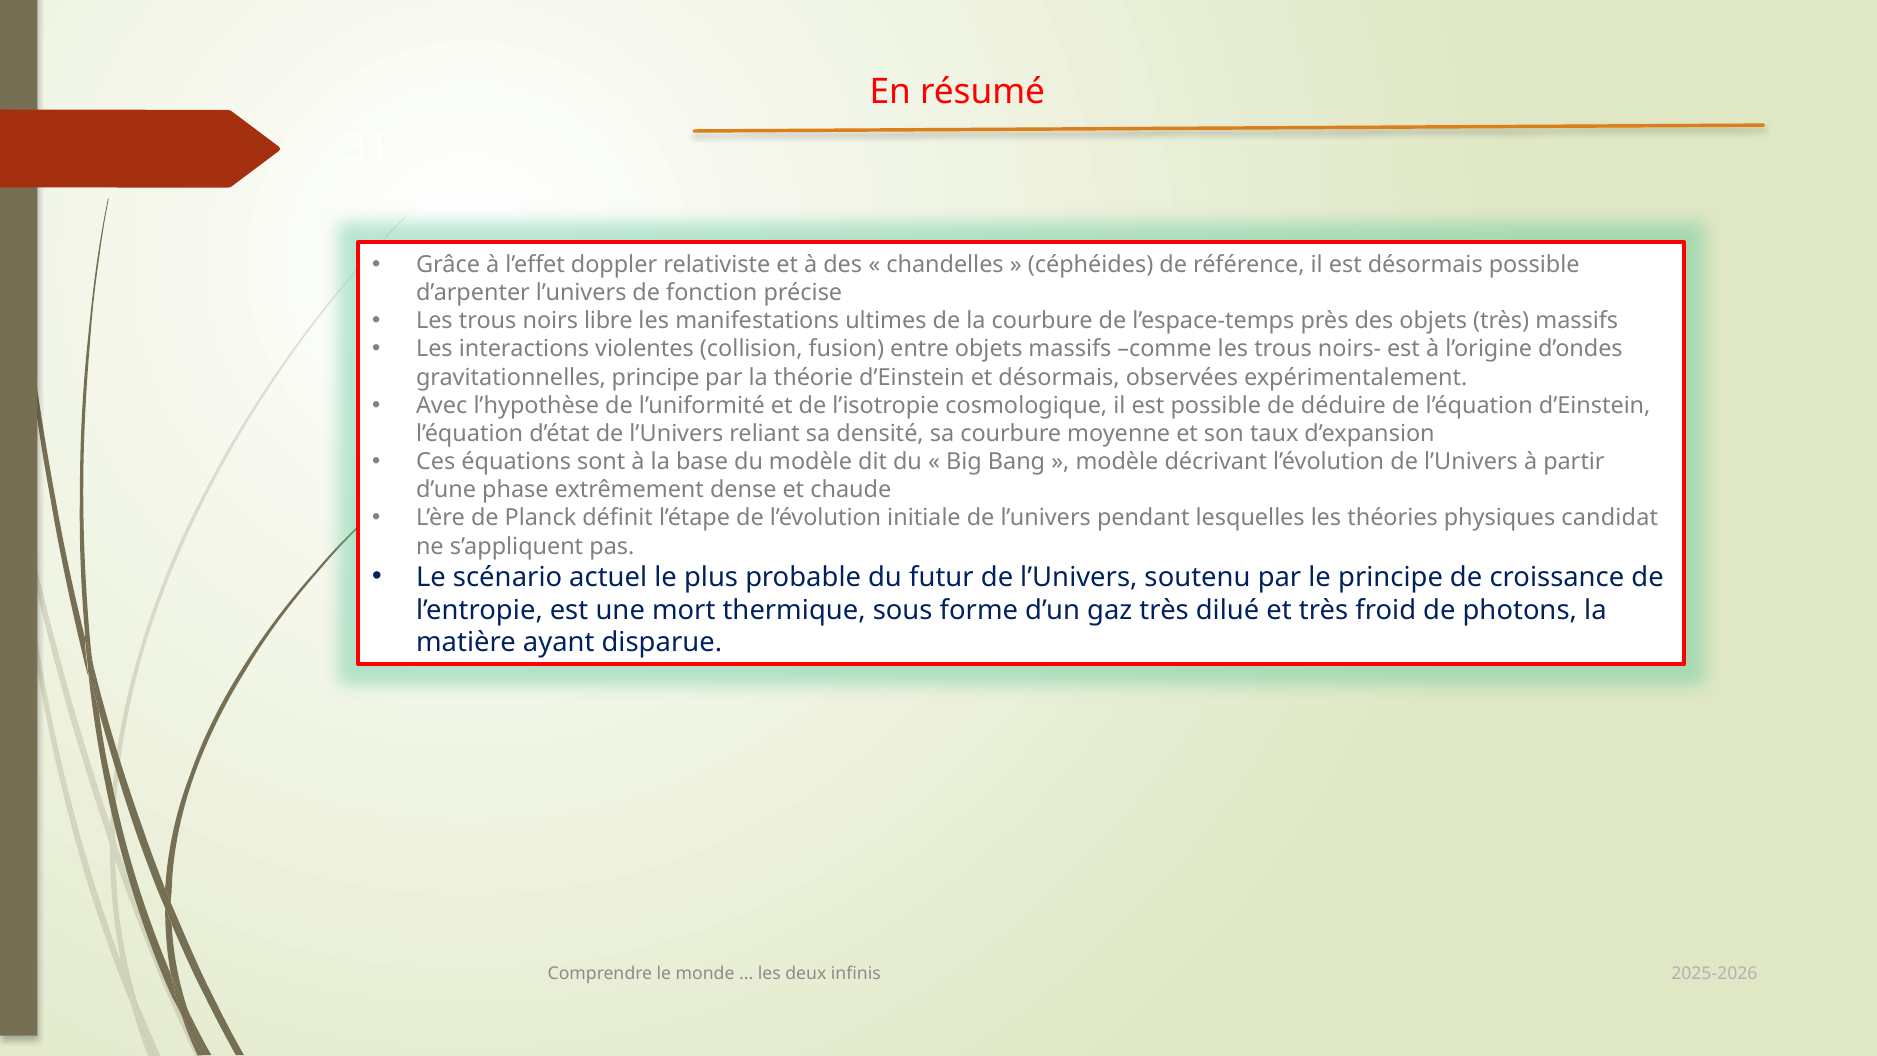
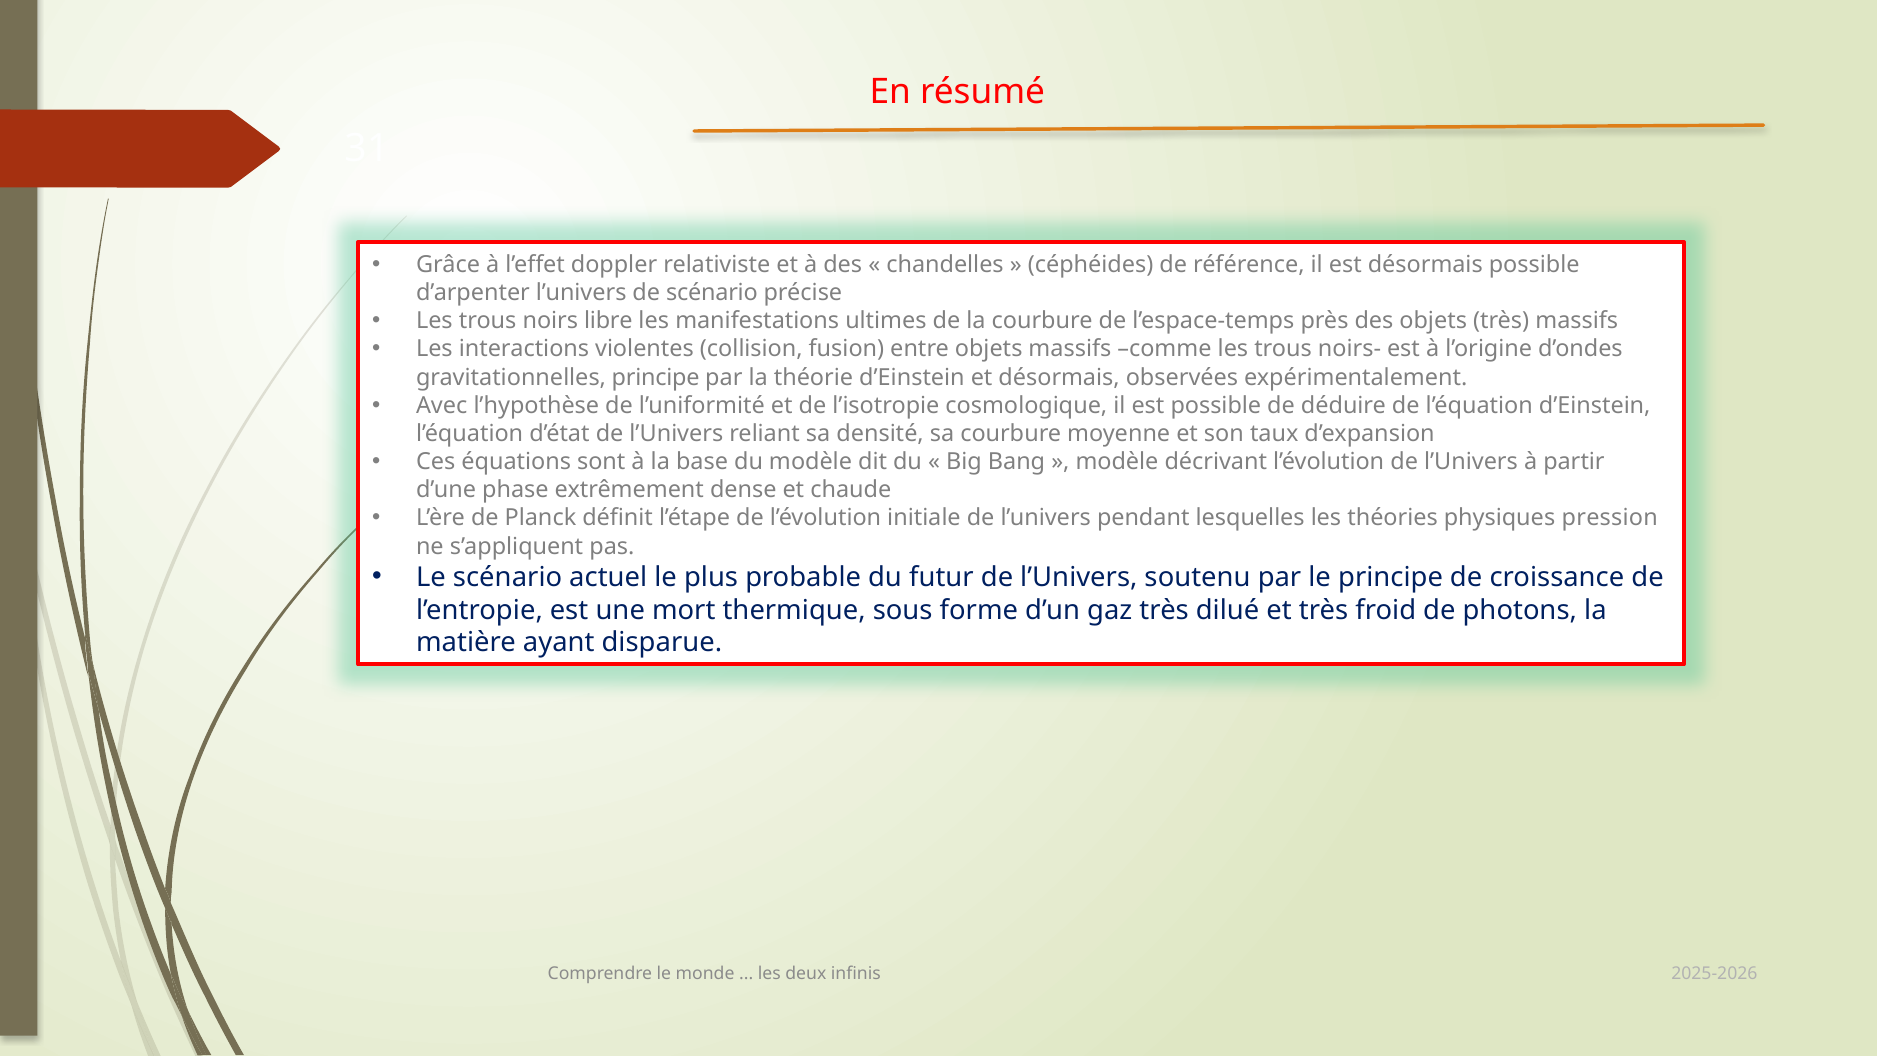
de fonction: fonction -> scénario
candidat: candidat -> pression
